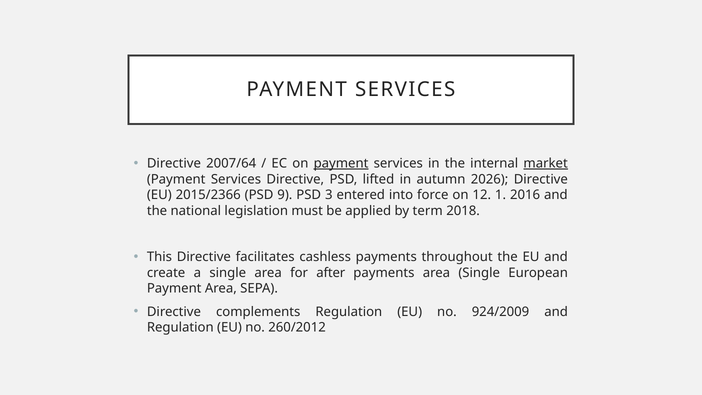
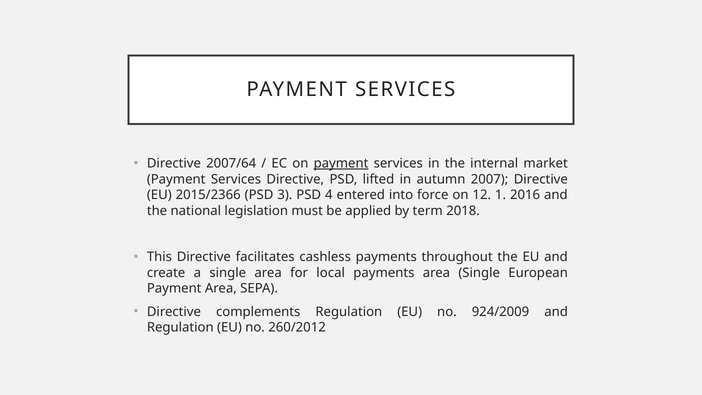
market underline: present -> none
2026: 2026 -> 2007
9: 9 -> 3
3: 3 -> 4
after: after -> local
